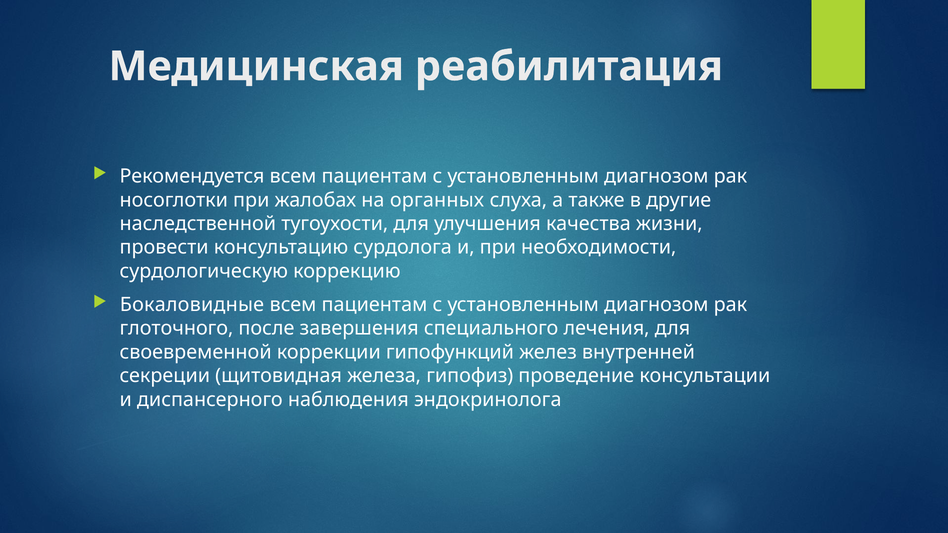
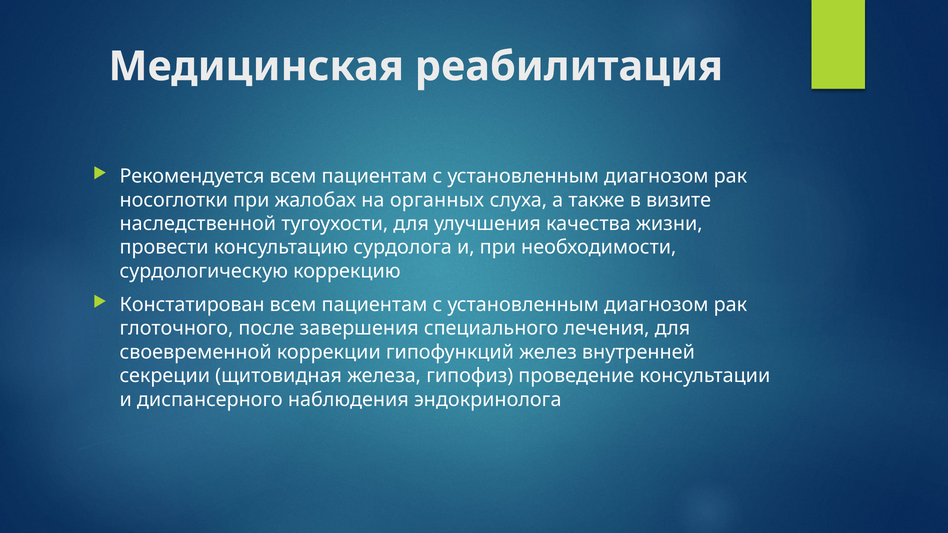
другие: другие -> визите
Бокаловидные: Бокаловидные -> Констатирован
